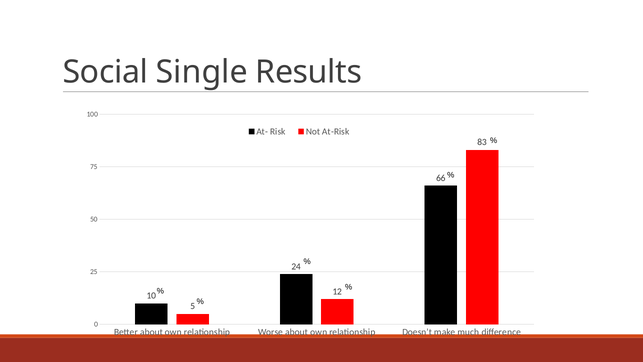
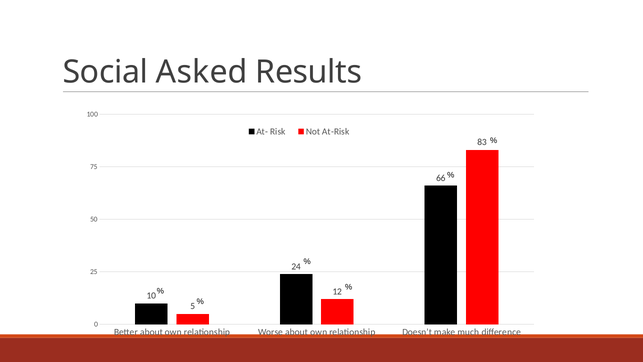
Single: Single -> Asked
